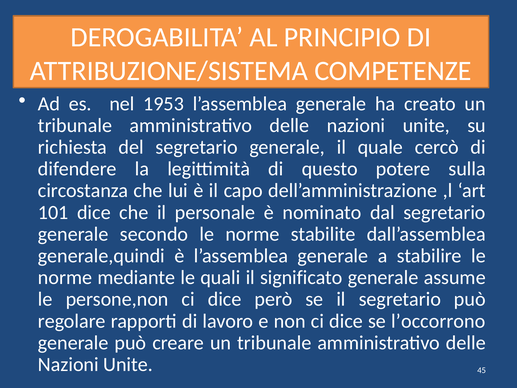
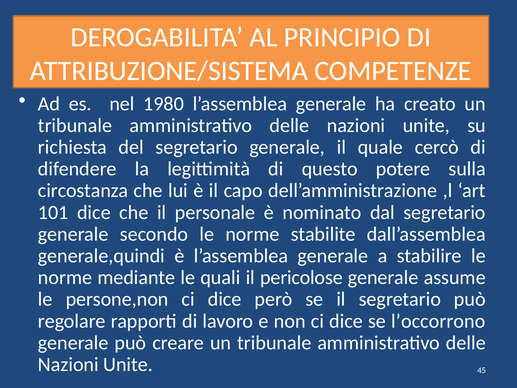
1953: 1953 -> 1980
significato: significato -> pericolose
